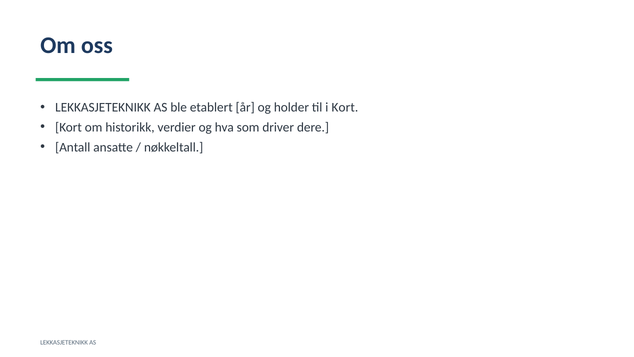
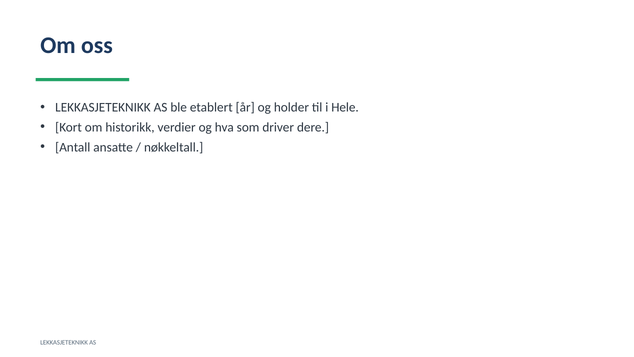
i Kort: Kort -> Hele
